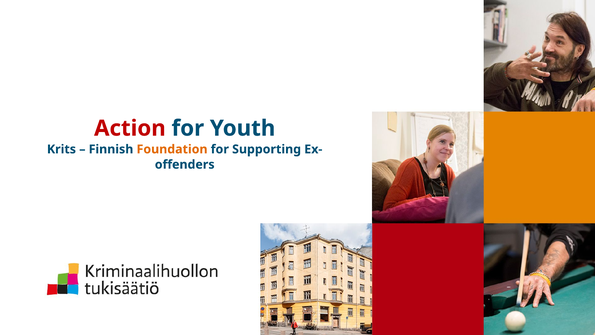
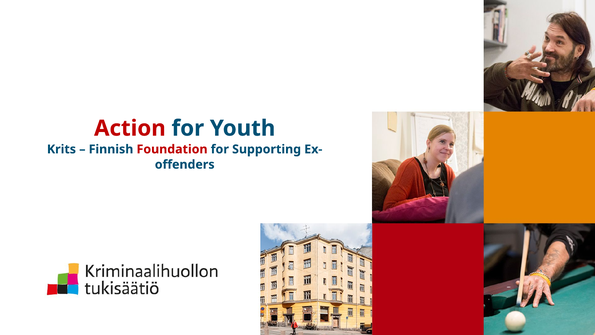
Foundation colour: orange -> red
